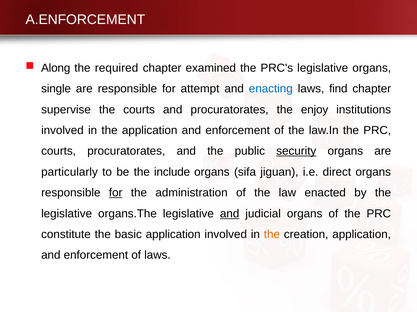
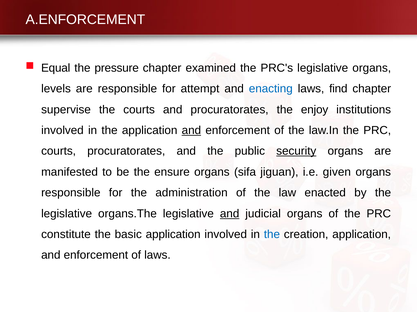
Along: Along -> Equal
required: required -> pressure
single: single -> levels
and at (191, 131) underline: none -> present
particularly: particularly -> manifested
include: include -> ensure
direct: direct -> given
for at (116, 193) underline: present -> none
the at (272, 235) colour: orange -> blue
